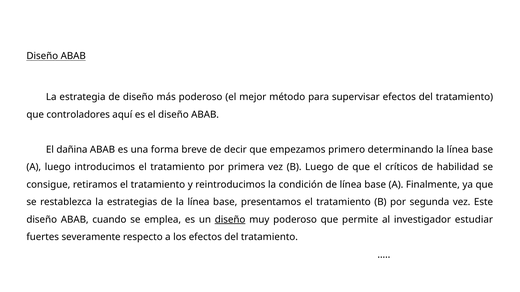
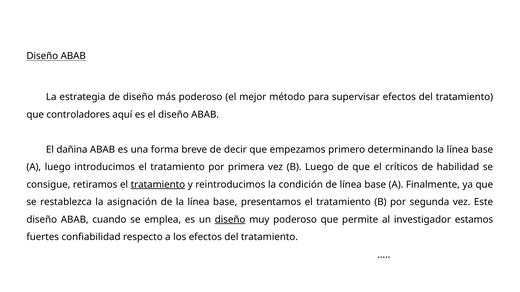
tratamiento at (158, 185) underline: none -> present
estrategias: estrategias -> asignación
estudiar: estudiar -> estamos
severamente: severamente -> confiabilidad
